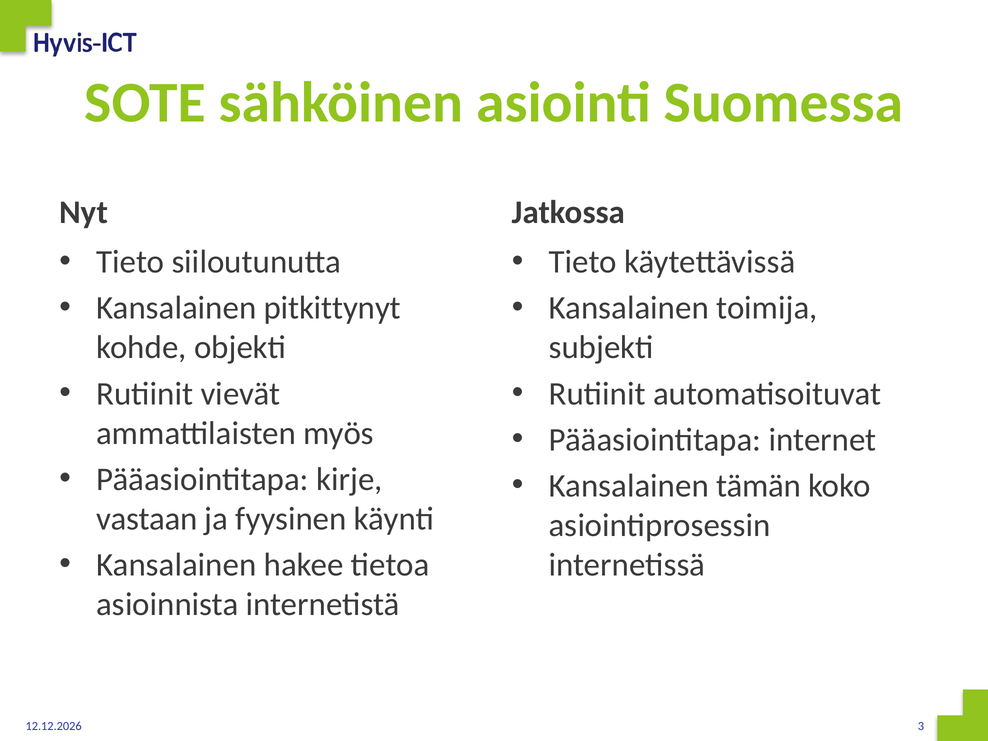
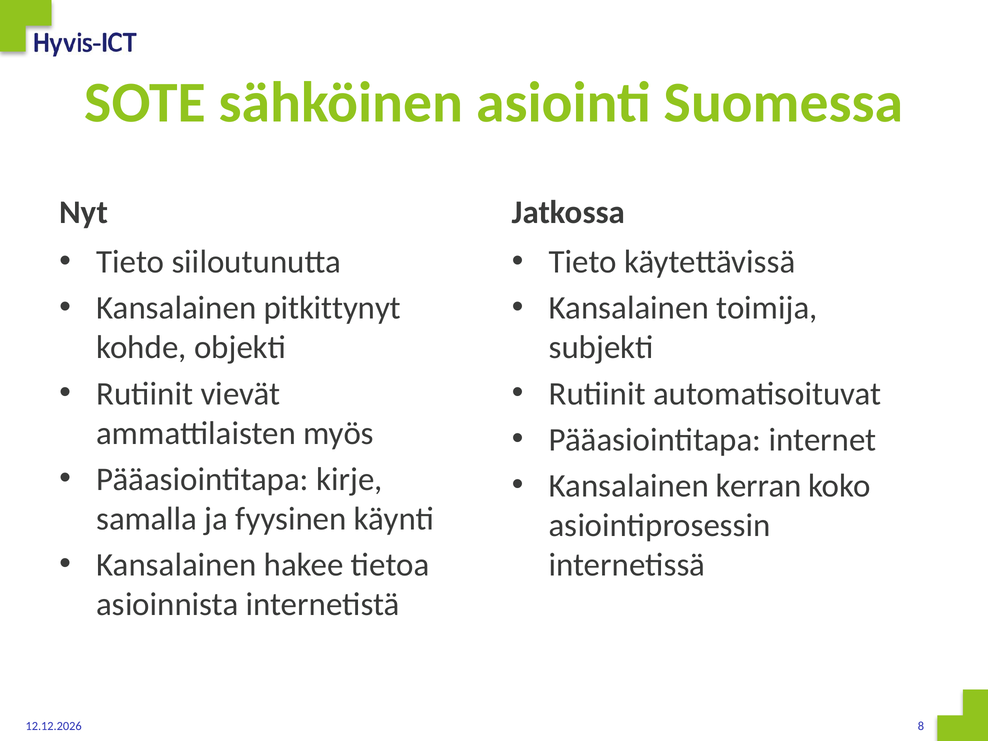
tämän: tämän -> kerran
vastaan: vastaan -> samalla
3: 3 -> 8
